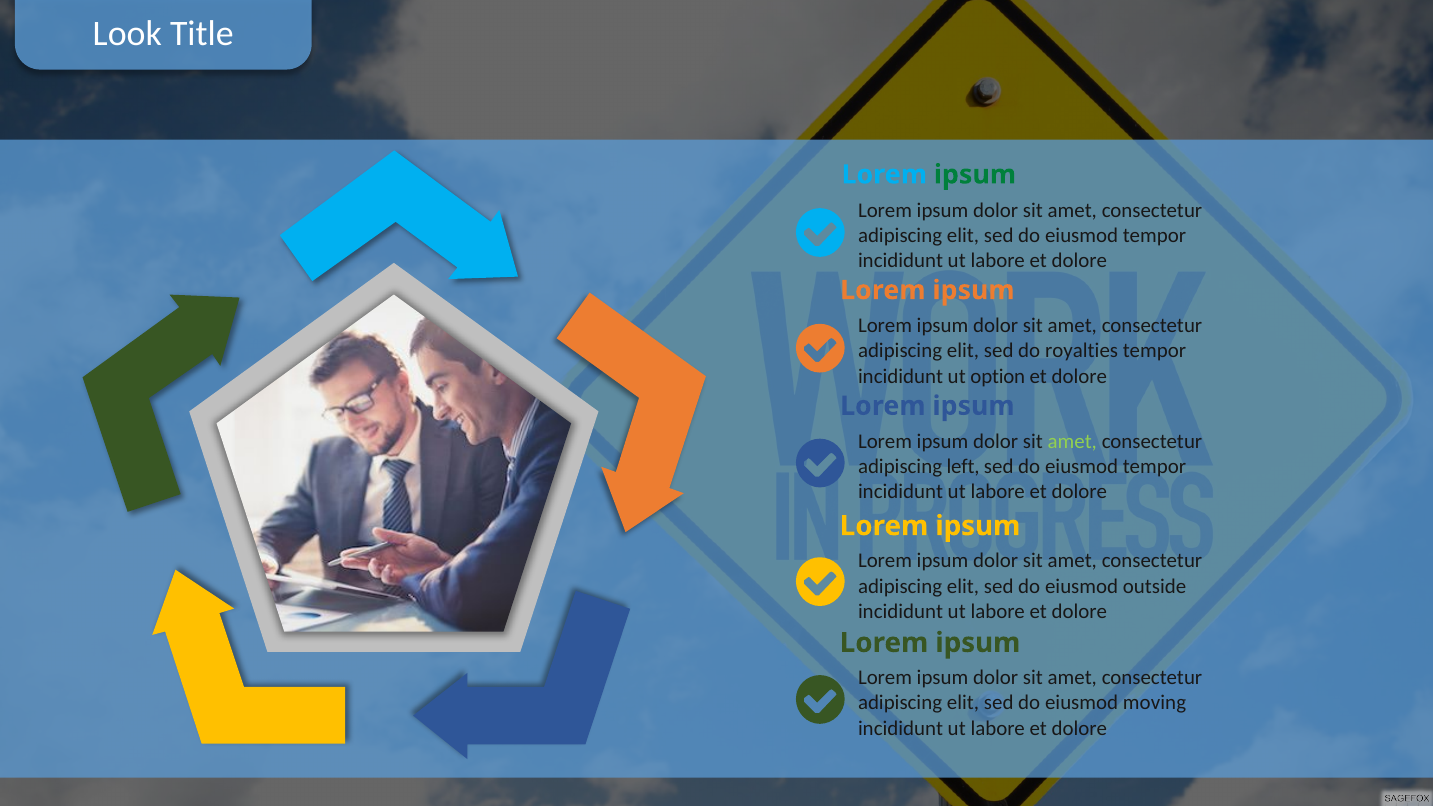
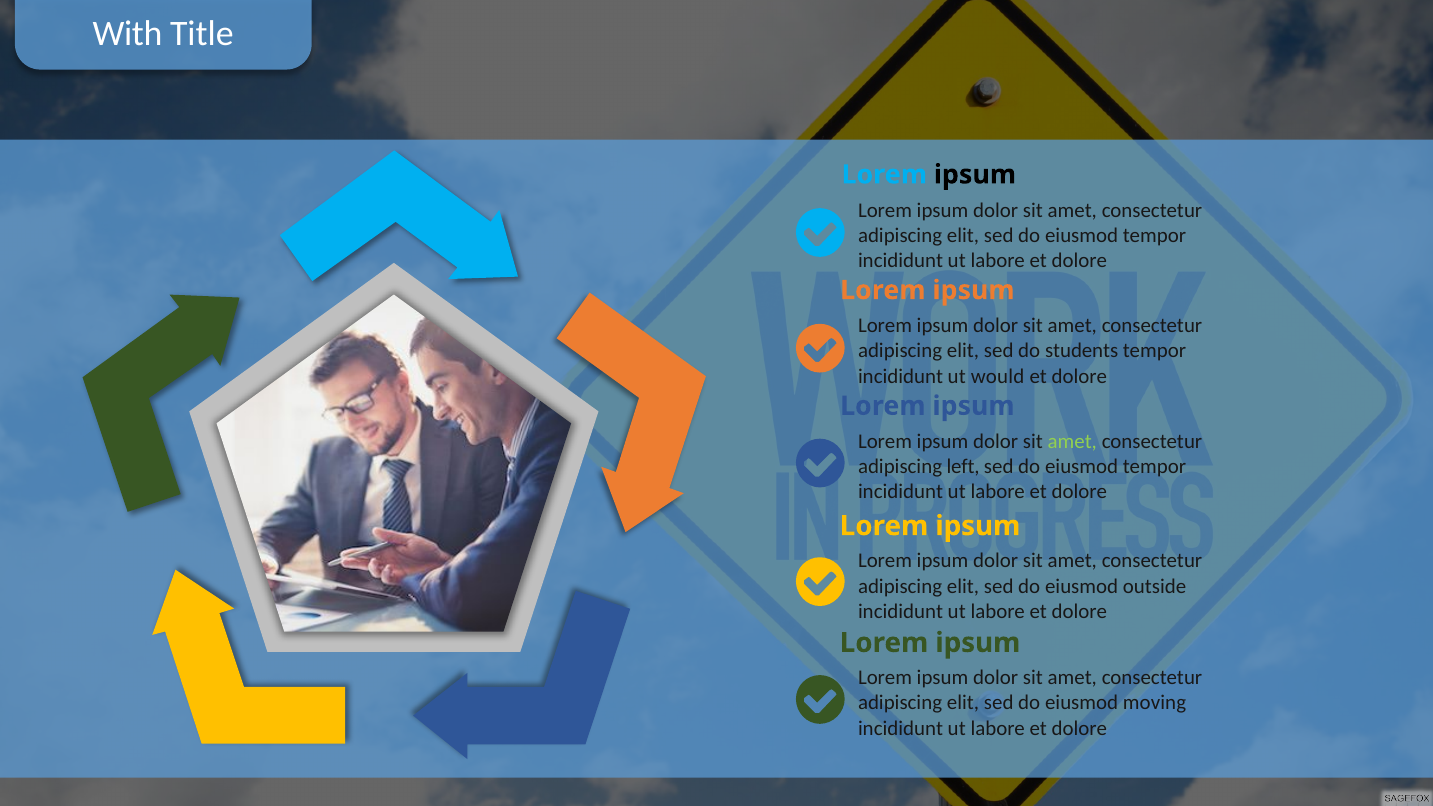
Look: Look -> With
ipsum at (975, 175) colour: green -> black
royalties: royalties -> students
option: option -> would
